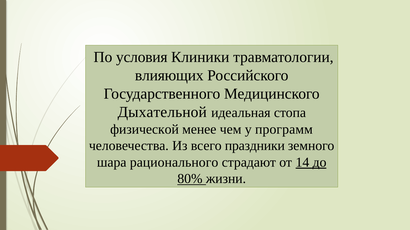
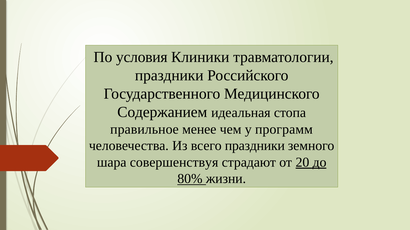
влияющих at (169, 76): влияющих -> праздники
Дыхательной: Дыхательной -> Содержанием
физической: физической -> правильное
рационального: рационального -> совершенствуя
14: 14 -> 20
